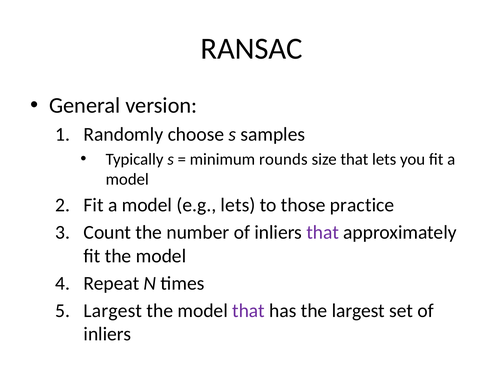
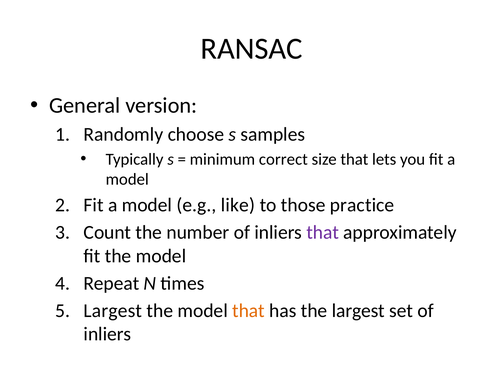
rounds: rounds -> correct
e.g lets: lets -> like
that at (249, 311) colour: purple -> orange
